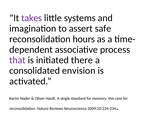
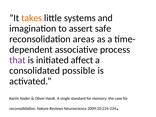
takes colour: purple -> orange
hours: hours -> areas
there: there -> affect
envision: envision -> possible
